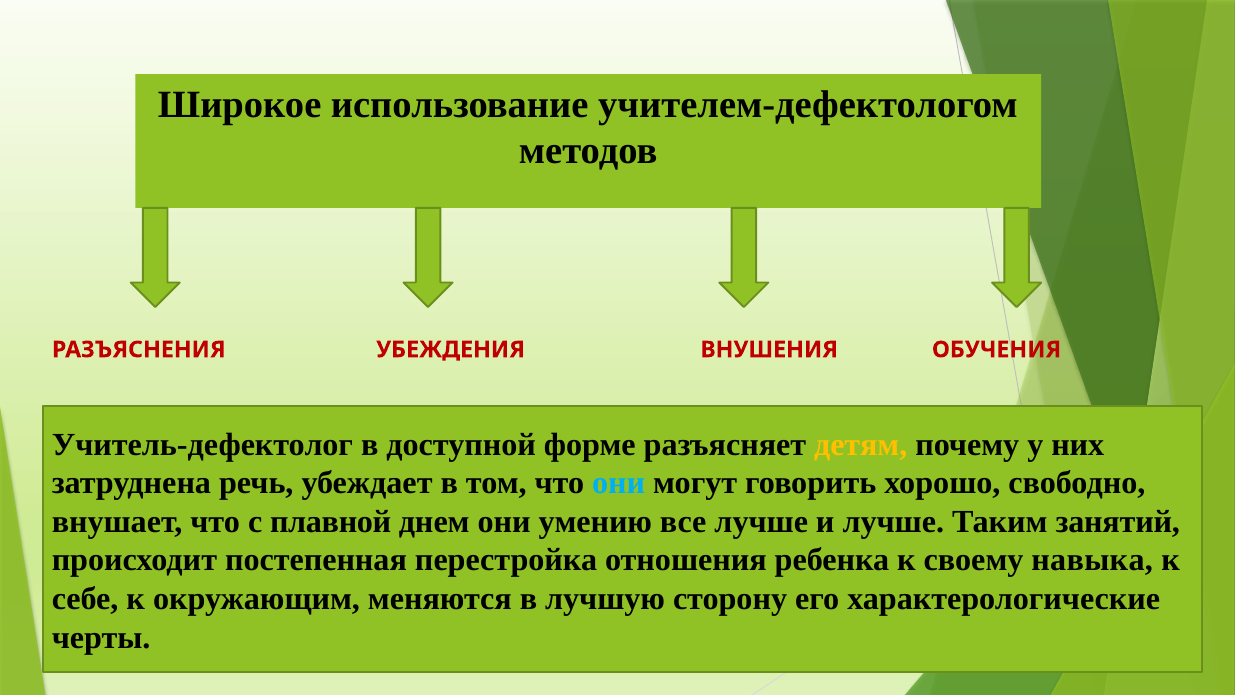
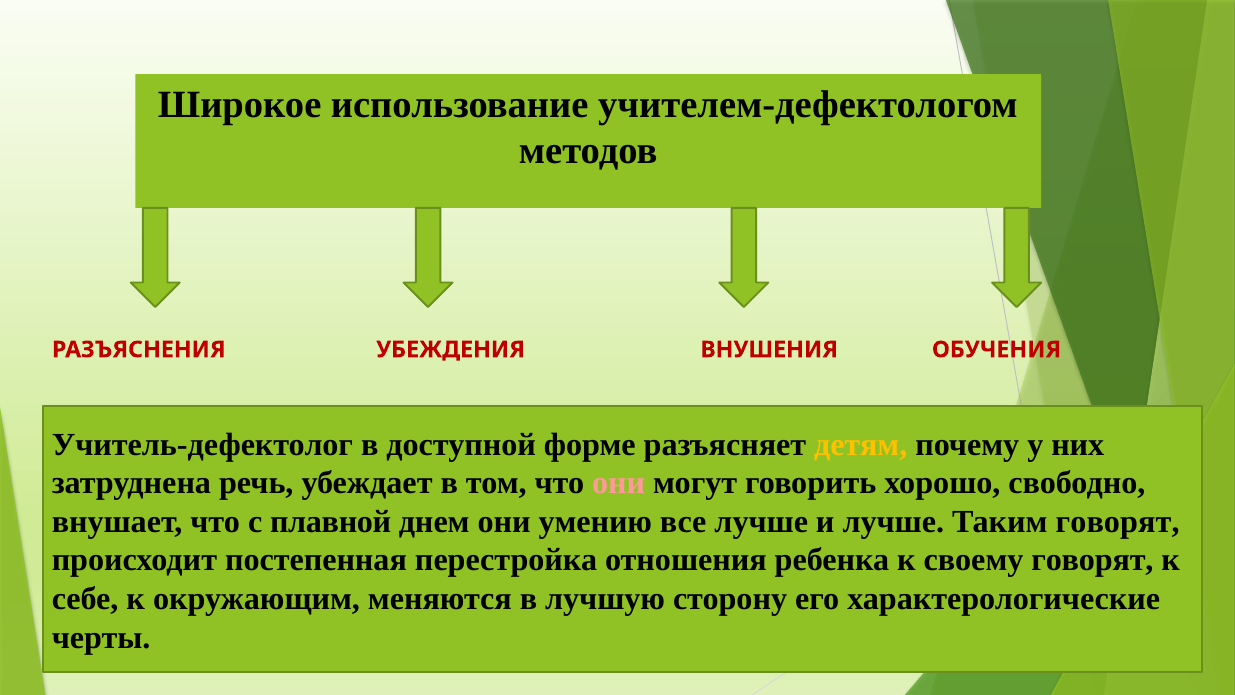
они at (619, 483) colour: light blue -> pink
Таким занятий: занятий -> говорят
своему навыка: навыка -> говорят
